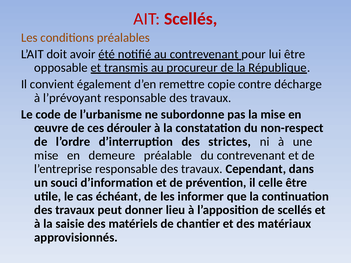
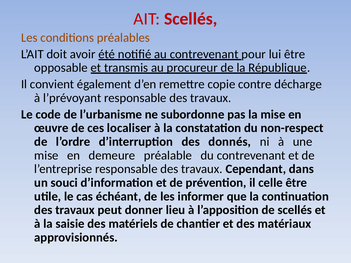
dérouler: dérouler -> localiser
strictes: strictes -> donnés
